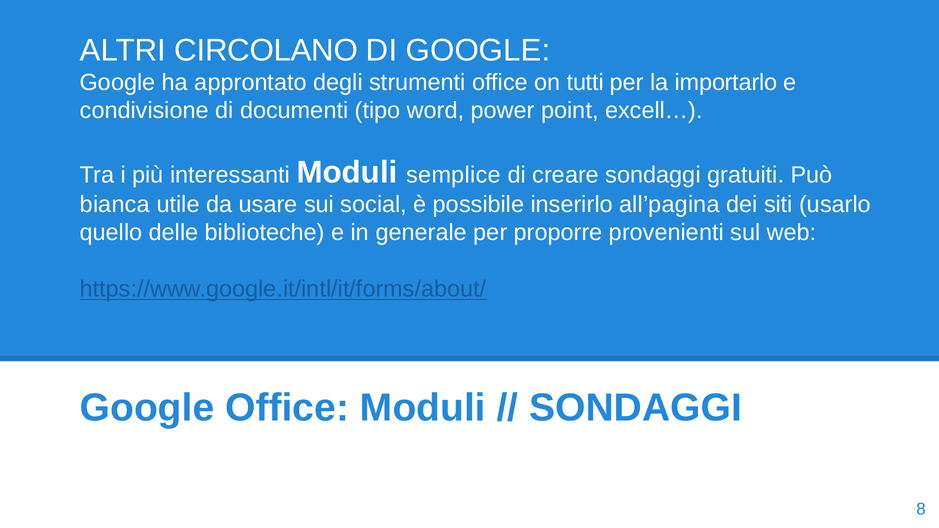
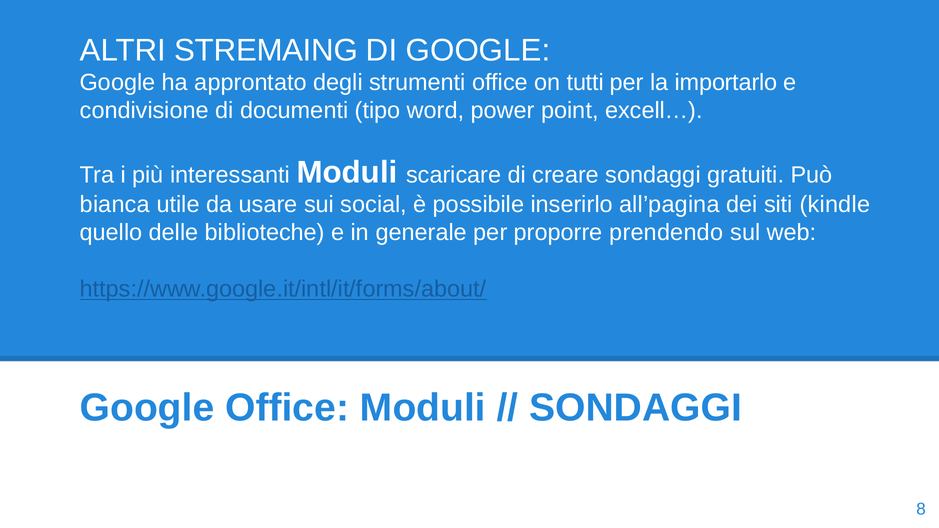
CIRCOLANO: CIRCOLANO -> STREMAING
semplice: semplice -> scaricare
usarlo: usarlo -> kindle
provenienti: provenienti -> prendendo
